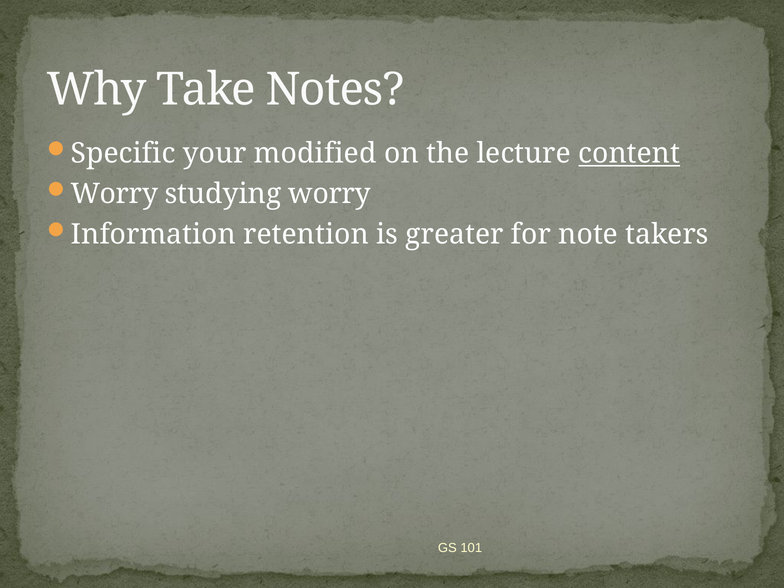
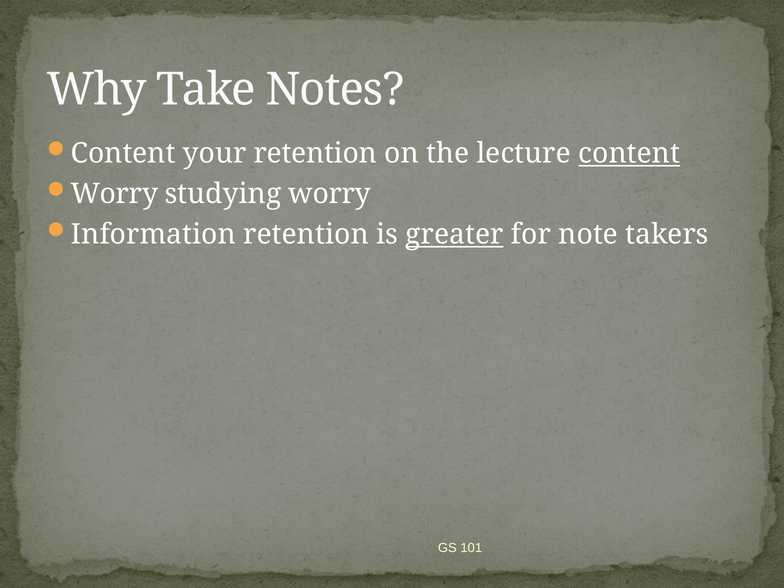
Specific at (123, 153): Specific -> Content
your modified: modified -> retention
greater underline: none -> present
